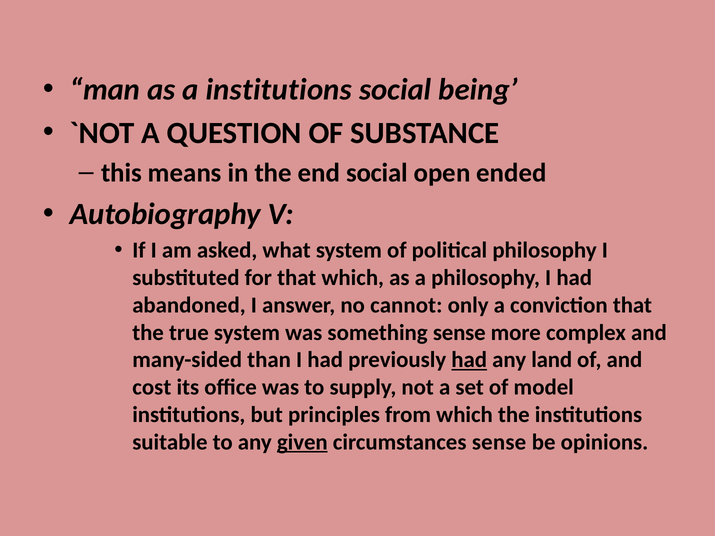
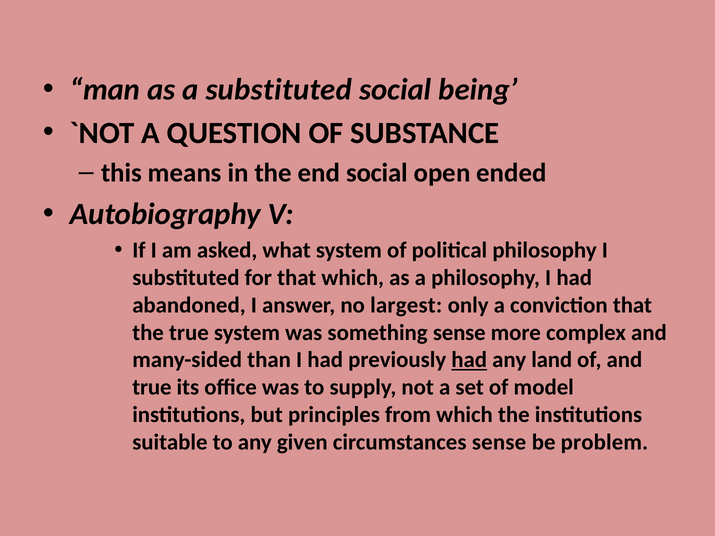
a institutions: institutions -> substituted
cannot: cannot -> largest
cost at (152, 387): cost -> true
given underline: present -> none
opinions: opinions -> problem
